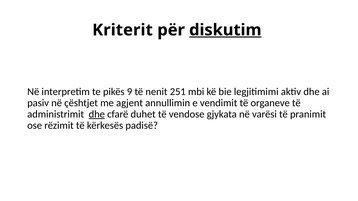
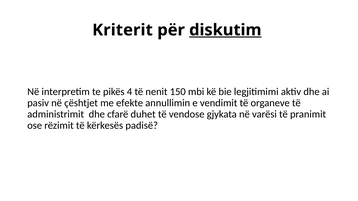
9: 9 -> 4
251: 251 -> 150
agjent: agjent -> efekte
dhe at (97, 114) underline: present -> none
